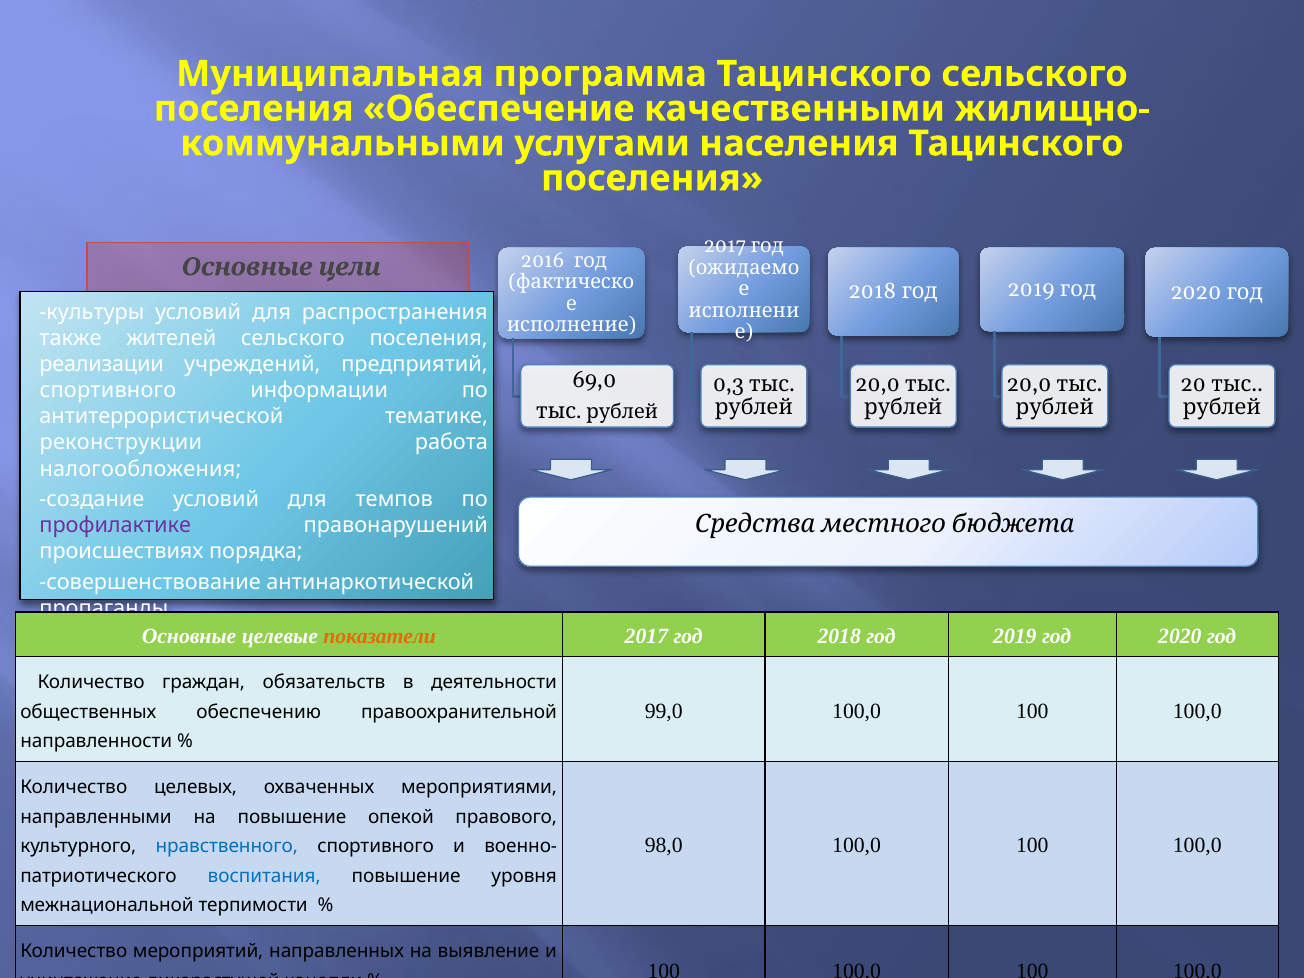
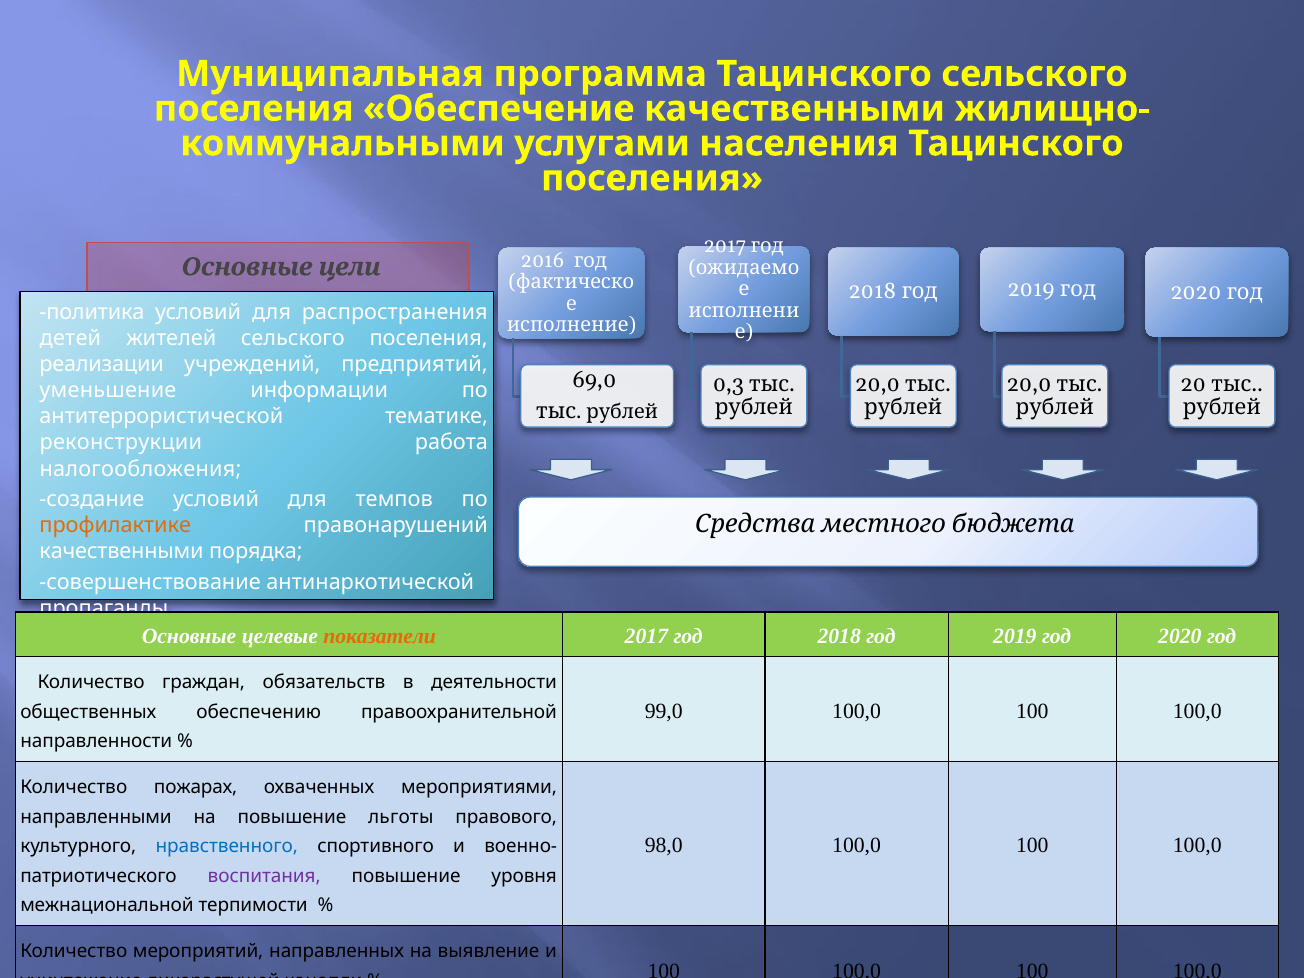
культуры: культуры -> политика
также: также -> детей
спортивного at (108, 391): спортивного -> уменьшение
профилактике colour: purple -> orange
происшествиях at (121, 551): происшествиях -> качественными
целевых: целевых -> пожарах
опекой: опекой -> льготы
воспитания colour: blue -> purple
